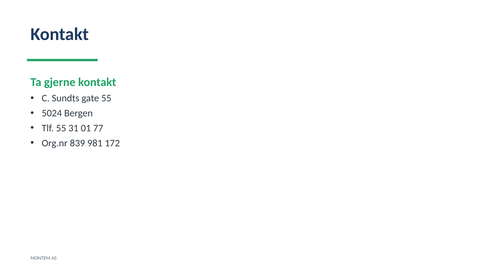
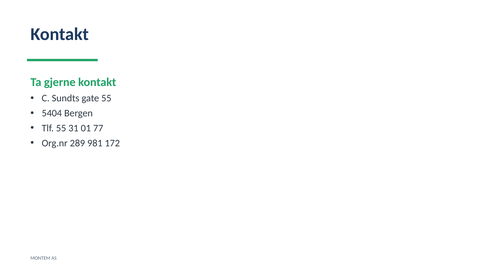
5024: 5024 -> 5404
839: 839 -> 289
